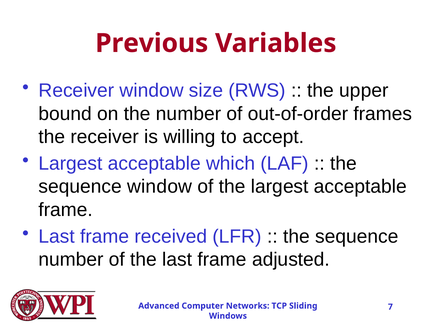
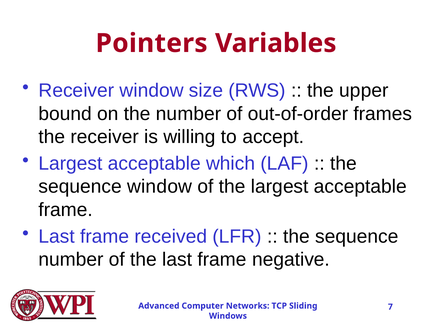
Previous: Previous -> Pointers
adjusted: adjusted -> negative
